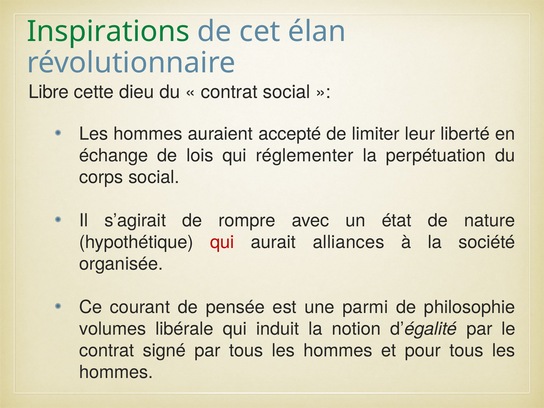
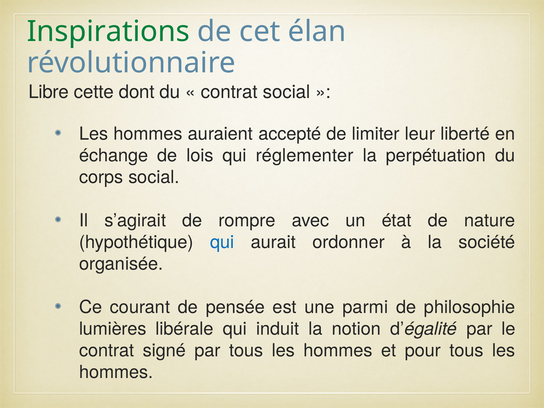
dieu: dieu -> dont
qui at (222, 242) colour: red -> blue
alliances: alliances -> ordonner
volumes: volumes -> lumières
